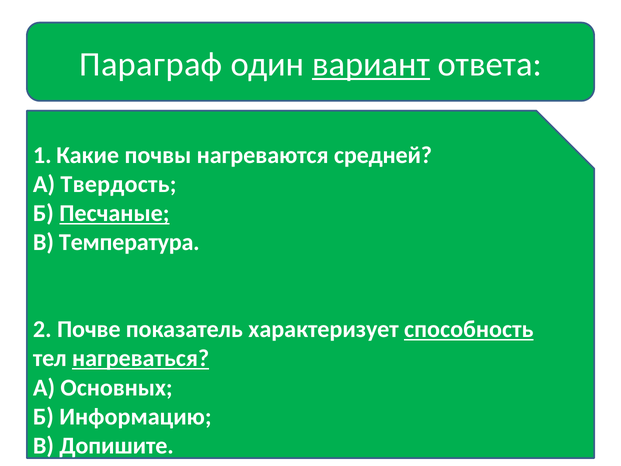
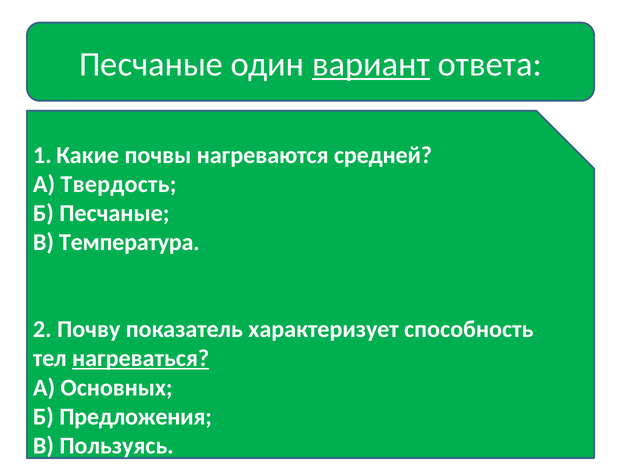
Параграф at (151, 64): Параграф -> Песчаные
Песчаные at (114, 213) underline: present -> none
Почве: Почве -> Почву
способность underline: present -> none
Информацию: Информацию -> Предложения
Допишите: Допишите -> Пользуясь
